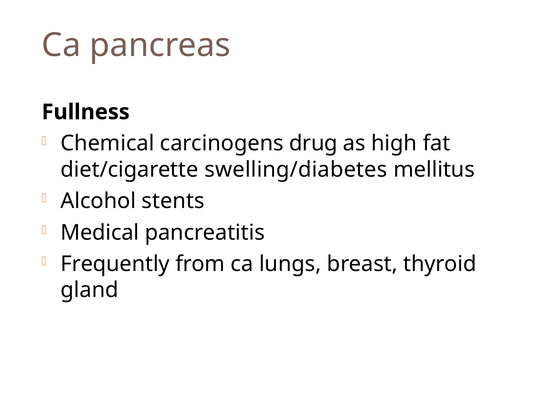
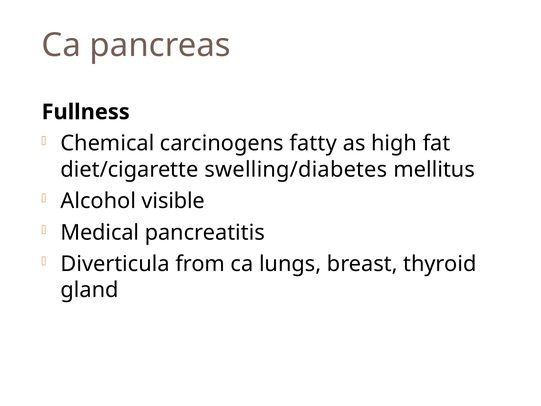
drug: drug -> fatty
stents: stents -> visible
Frequently: Frequently -> Diverticula
